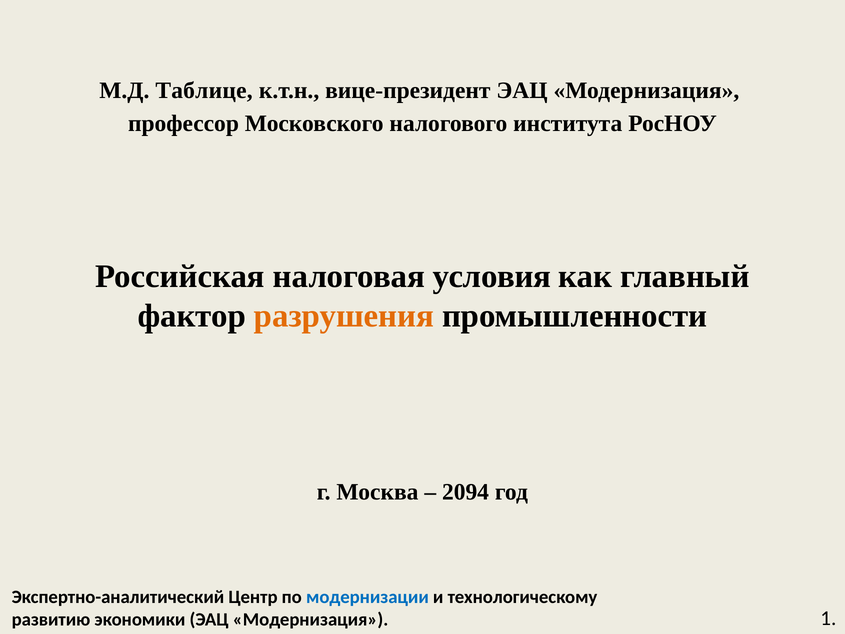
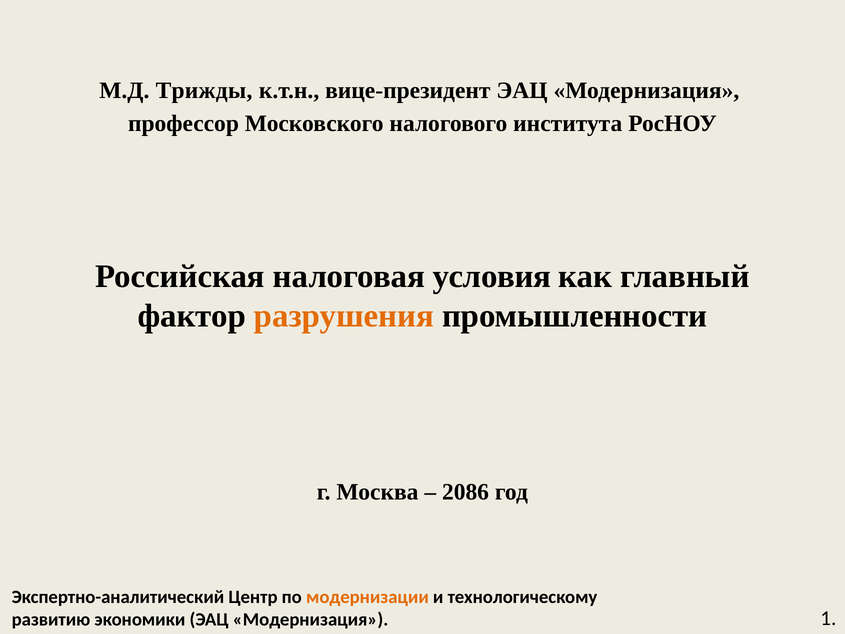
Таблице: Таблице -> Трижды
2094: 2094 -> 2086
модернизации colour: blue -> orange
